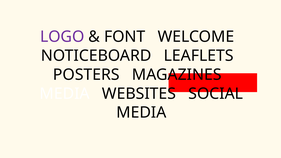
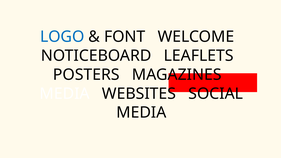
LOGO colour: purple -> blue
